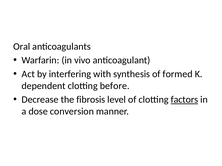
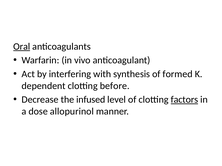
Oral underline: none -> present
fibrosis: fibrosis -> infused
conversion: conversion -> allopurinol
